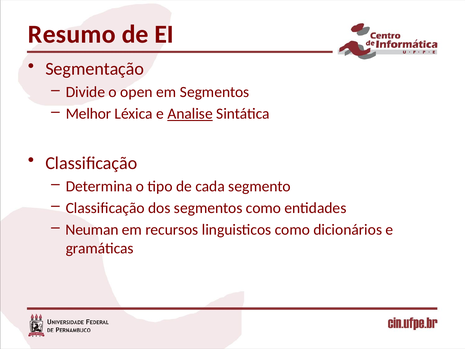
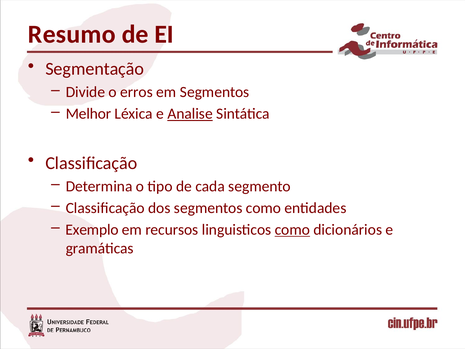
open: open -> erros
Neuman: Neuman -> Exemplo
como at (292, 229) underline: none -> present
